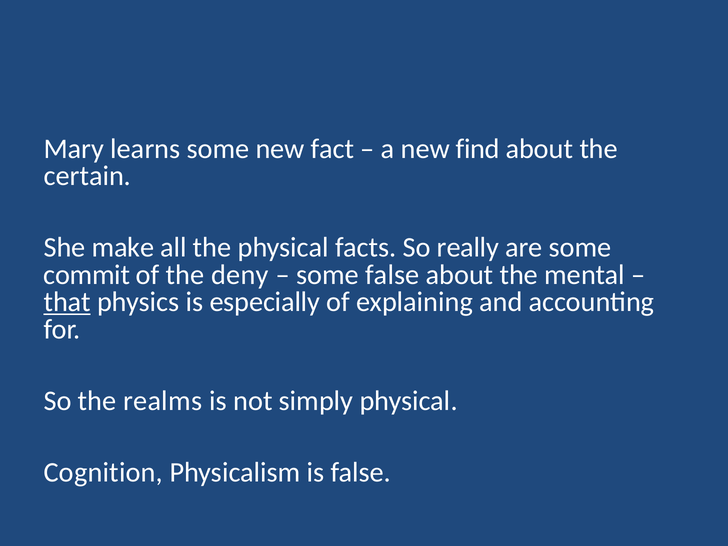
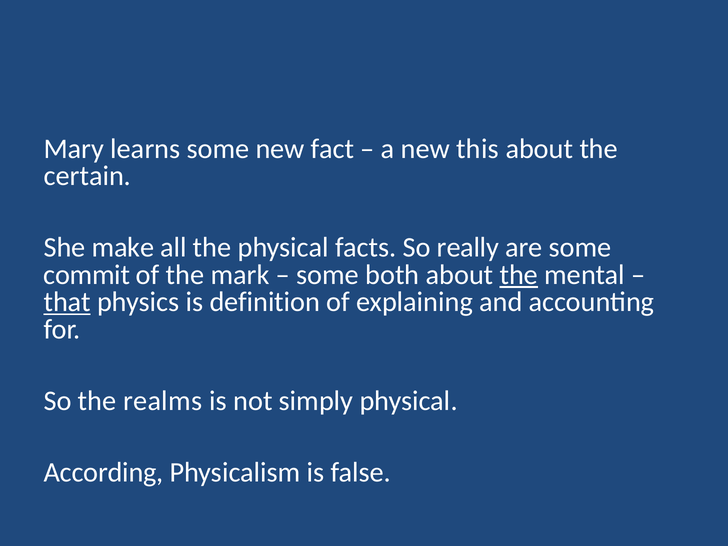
find: find -> this
deny: deny -> mark
some false: false -> both
the at (519, 275) underline: none -> present
especially: especially -> definition
Cognition: Cognition -> According
